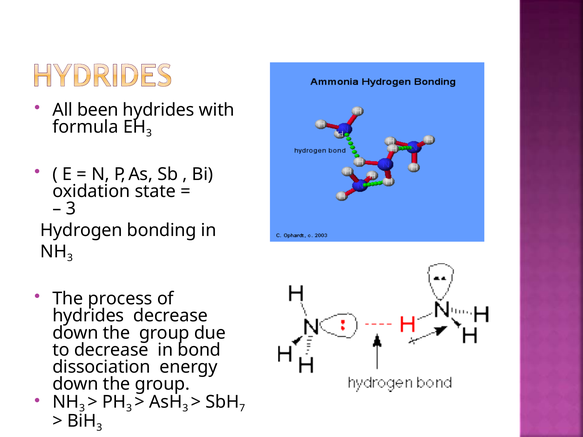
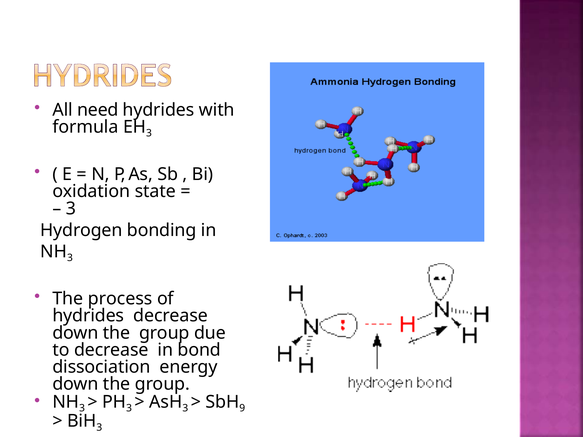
been: been -> need
7: 7 -> 9
